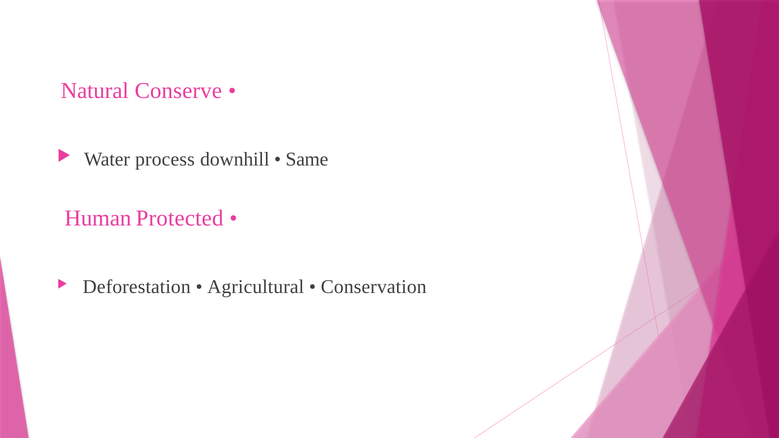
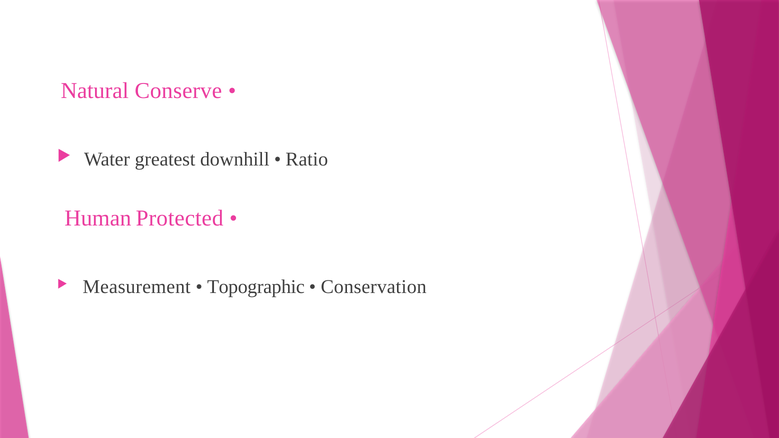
process: process -> greatest
Same: Same -> Ratio
Deforestation: Deforestation -> Measurement
Agricultural: Agricultural -> Topographic
